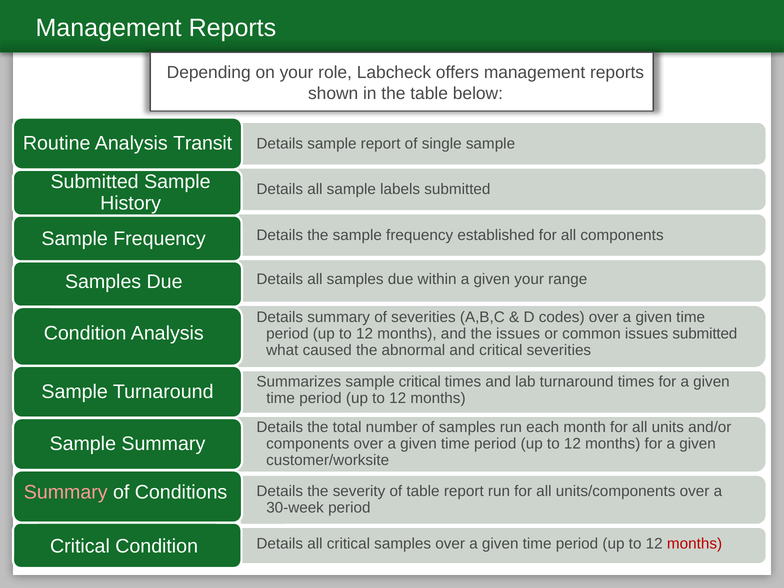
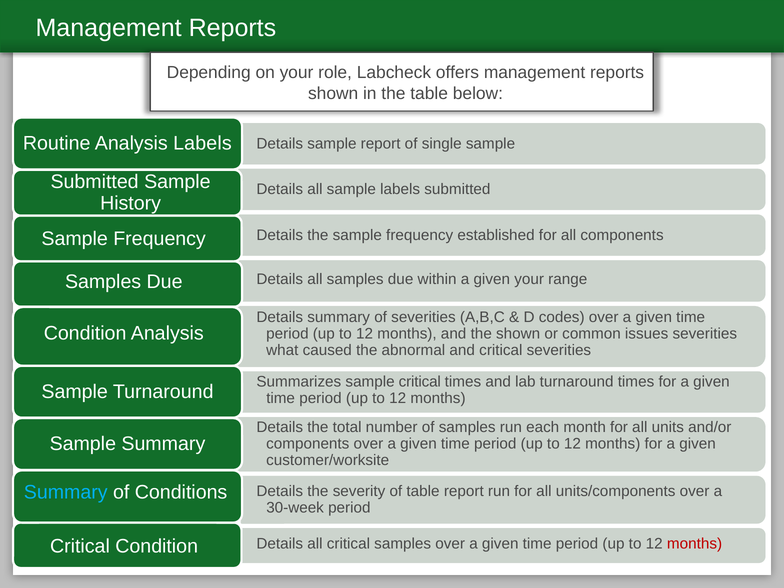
Analysis Transit: Transit -> Labels
the issues: issues -> shown
issues submitted: submitted -> severities
Summary at (66, 492) colour: pink -> light blue
